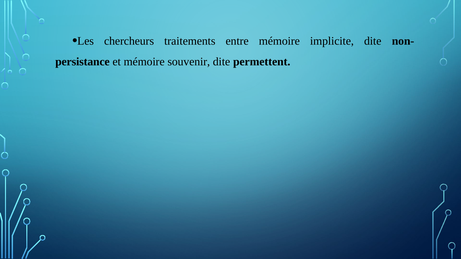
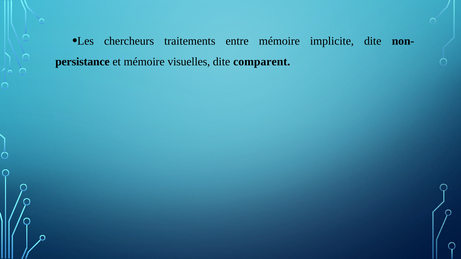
souvenir: souvenir -> visuelles
permettent: permettent -> comparent
